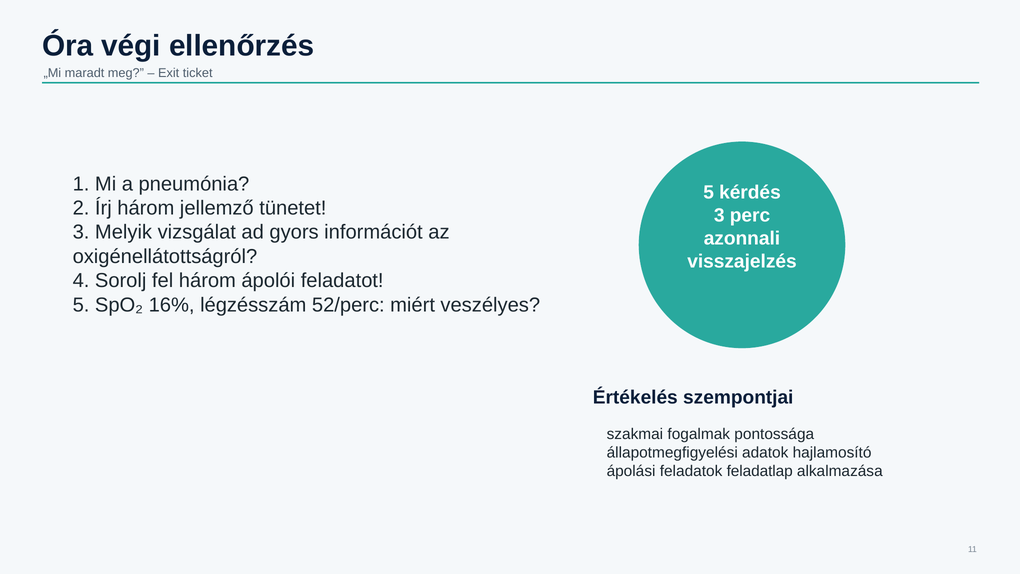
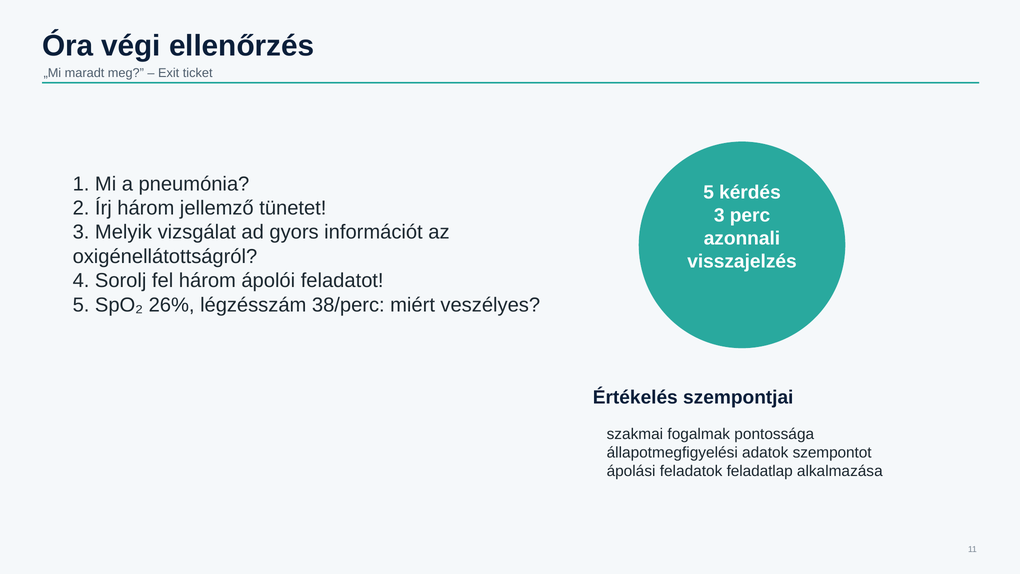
16%: 16% -> 26%
52/perc: 52/perc -> 38/perc
hajlamosító: hajlamosító -> szempontot
